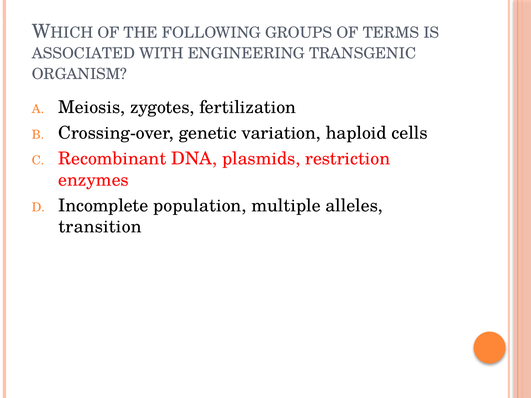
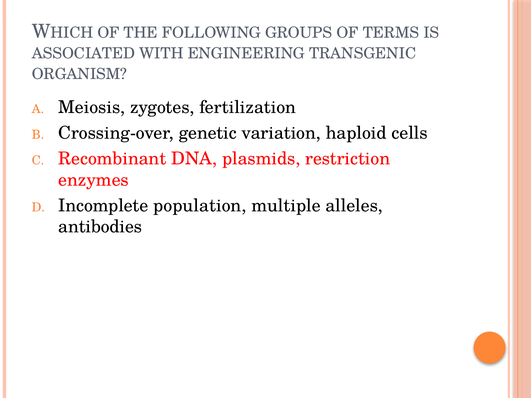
transition: transition -> antibodies
